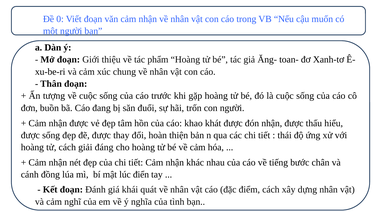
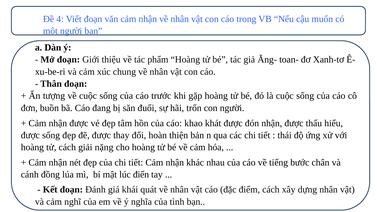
0: 0 -> 4
đáng: đáng -> nặng
